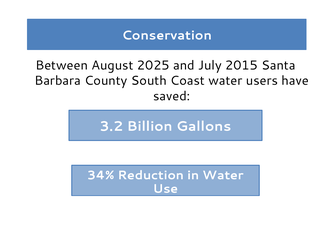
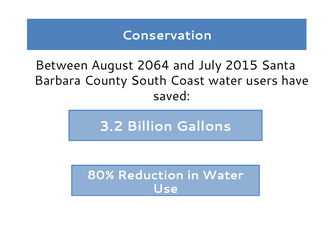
2025: 2025 -> 2064
34%: 34% -> 80%
